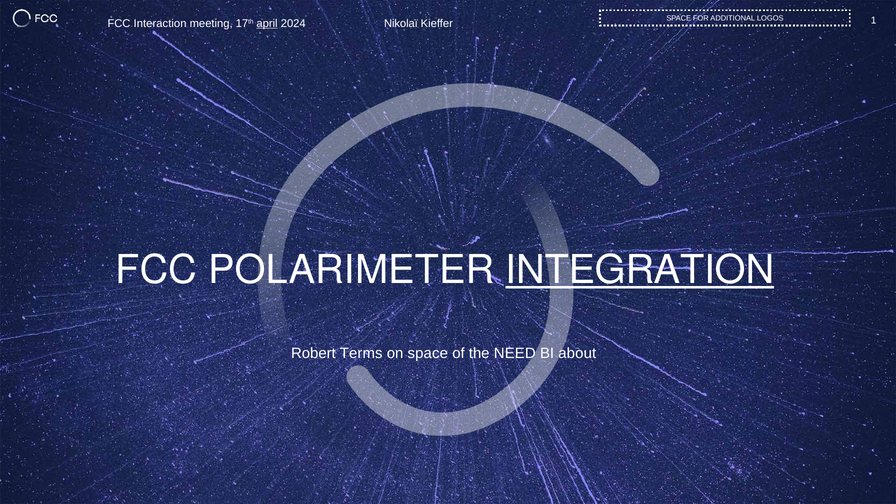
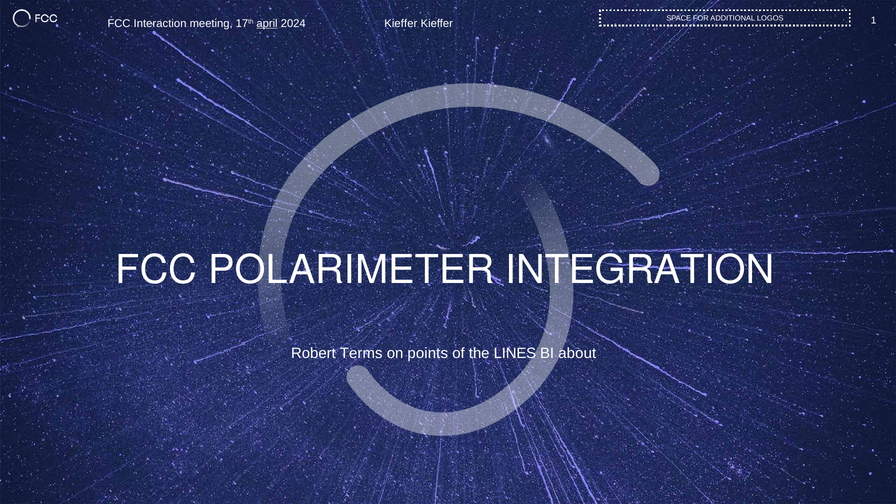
2024 Nikolaï: Nikolaï -> Kieffer
INTEGRATION underline: present -> none
on space: space -> points
NEED: NEED -> LINES
